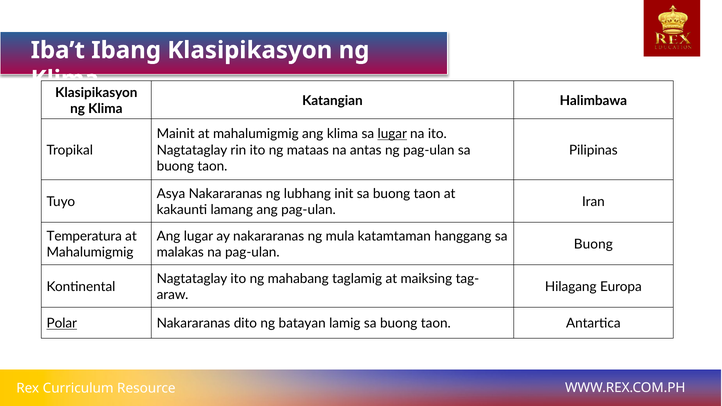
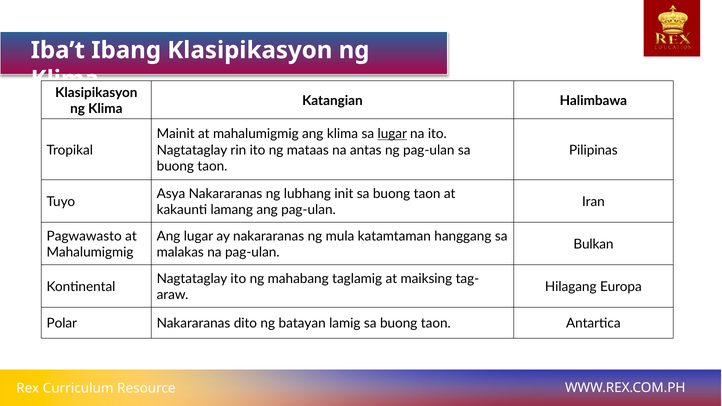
Temperatura: Temperatura -> Pagwawasto
Buong at (593, 244): Buong -> Bulkan
Polar underline: present -> none
